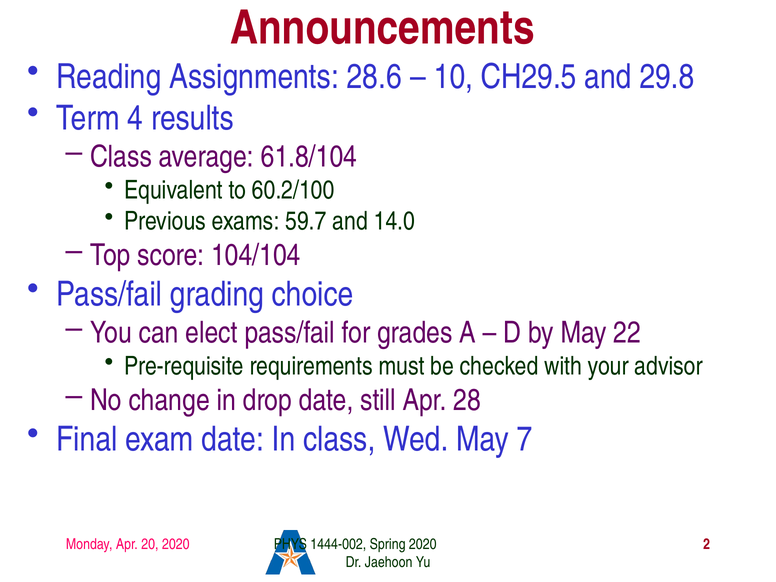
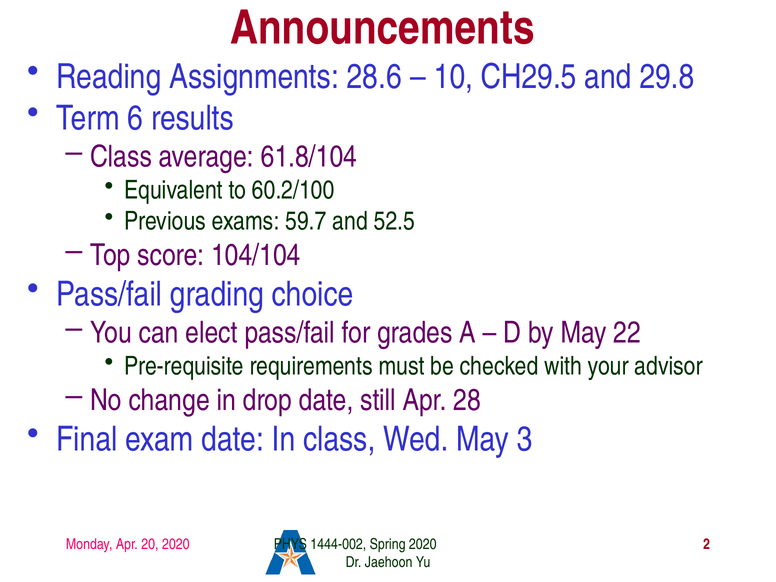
4: 4 -> 6
14.0: 14.0 -> 52.5
7: 7 -> 3
